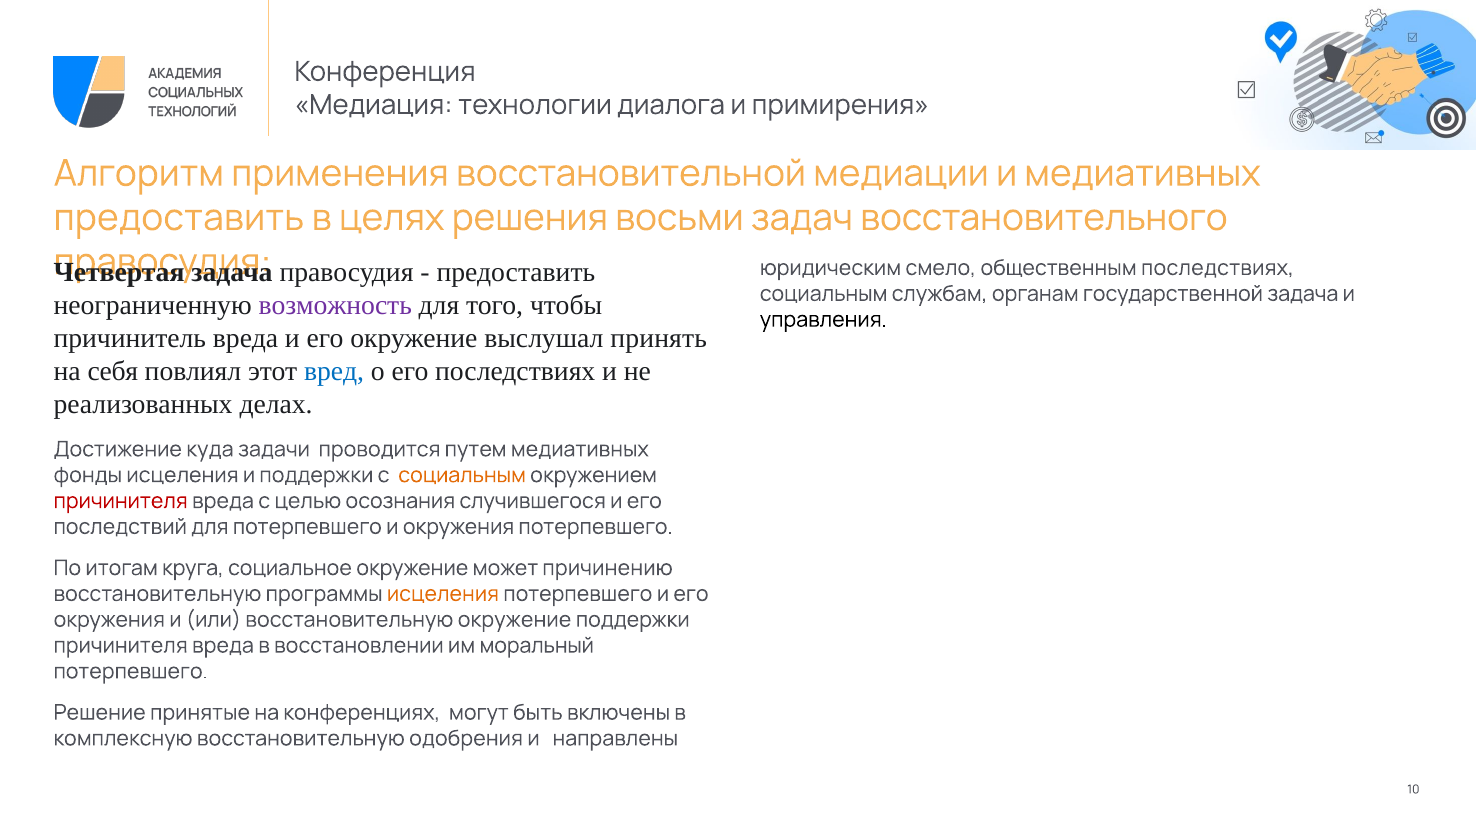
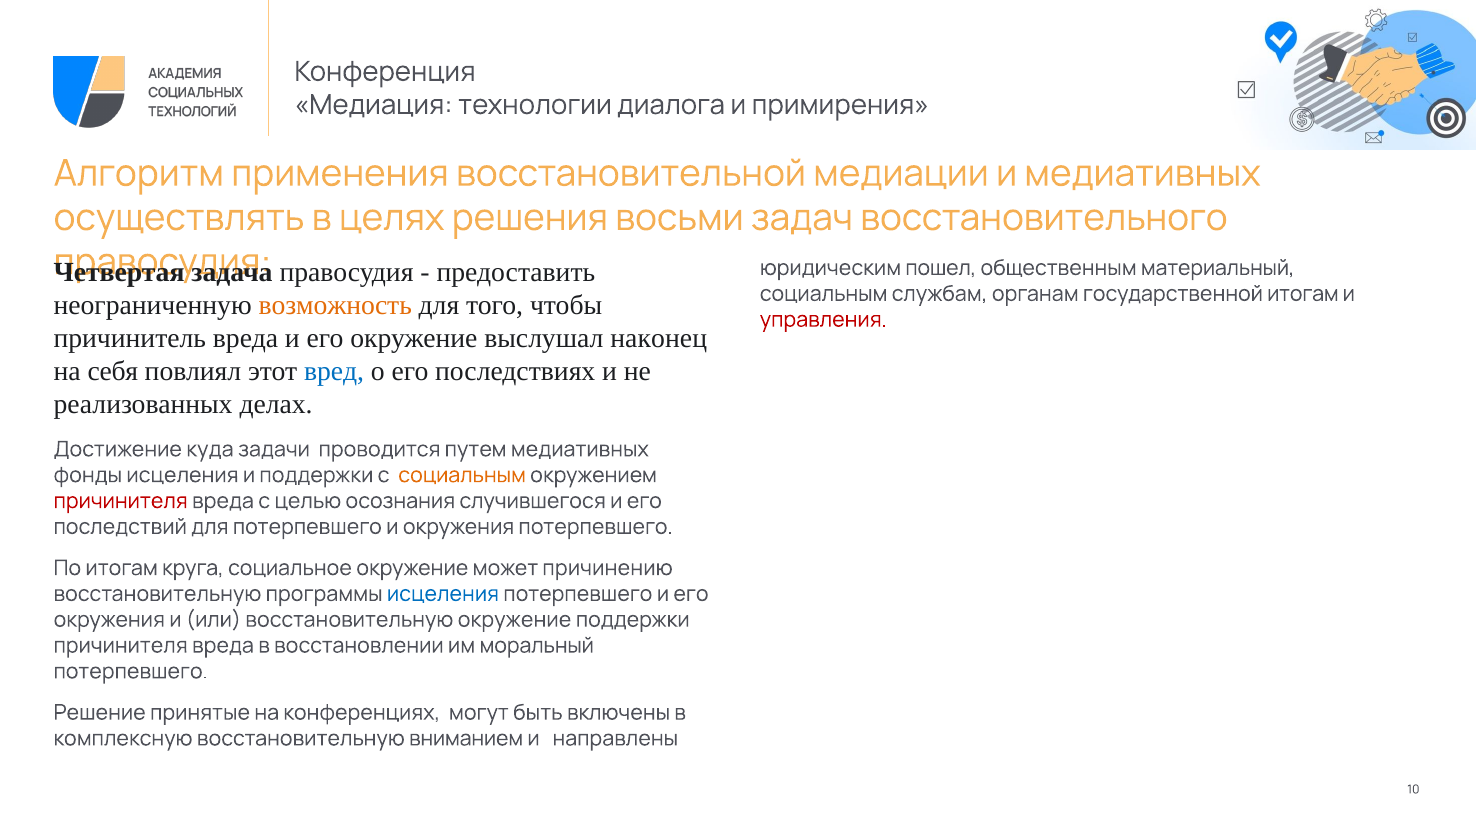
предоставить at (179, 218): предоставить -> осуществлять
смело: смело -> пошел
общественным последствиях: последствиях -> материальный
государственной задача: задача -> итогам
возможность colour: purple -> orange
управления colour: black -> red
принять: принять -> наконец
исцеления at (443, 594) colour: orange -> blue
одобрения: одобрения -> вниманием
